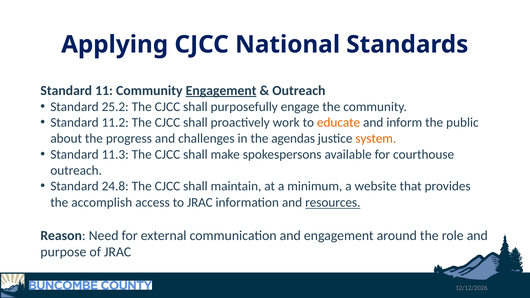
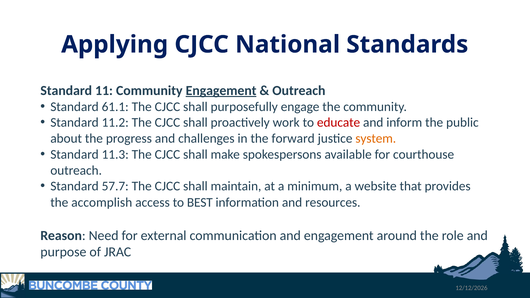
25.2: 25.2 -> 61.1
educate colour: orange -> red
agendas: agendas -> forward
24.8: 24.8 -> 57.7
to JRAC: JRAC -> BEST
resources underline: present -> none
